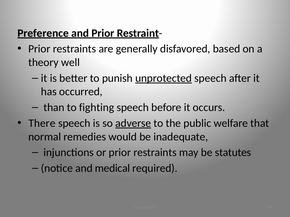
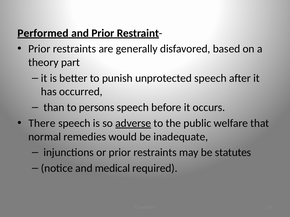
Preference: Preference -> Performed
well: well -> part
unprotected underline: present -> none
fighting: fighting -> persons
